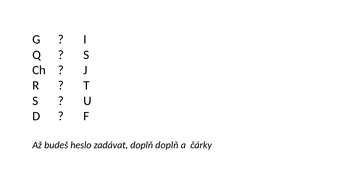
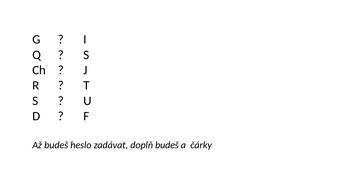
doplň doplň: doplň -> budeš
